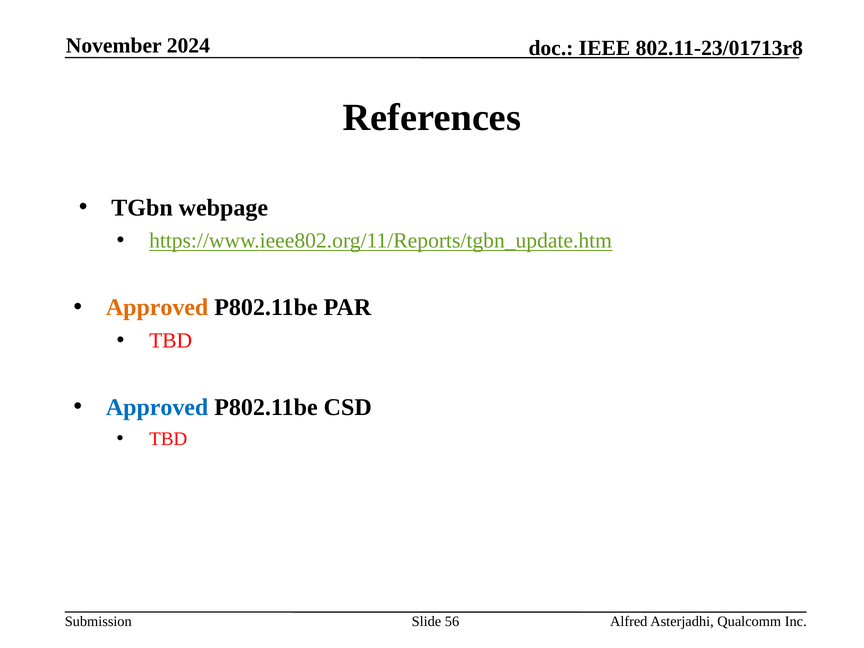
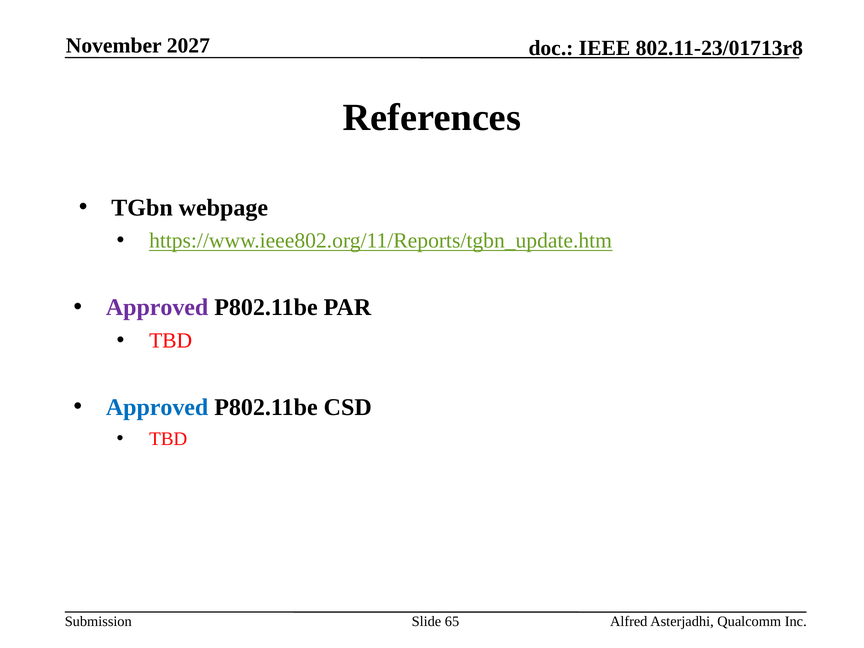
2024: 2024 -> 2027
Approved at (157, 307) colour: orange -> purple
56: 56 -> 65
